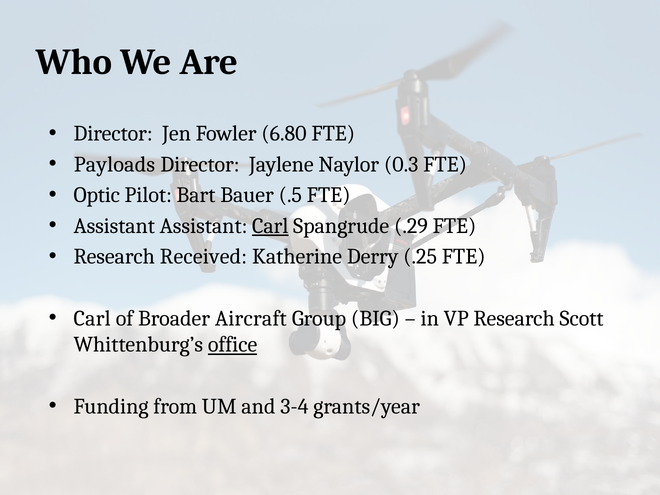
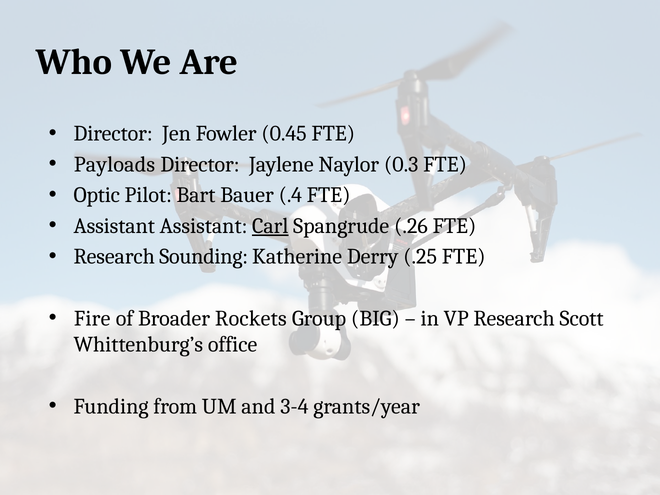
6.80: 6.80 -> 0.45
.5: .5 -> .4
.29: .29 -> .26
Received: Received -> Sounding
Carl at (92, 318): Carl -> Fire
Aircraft: Aircraft -> Rockets
office underline: present -> none
